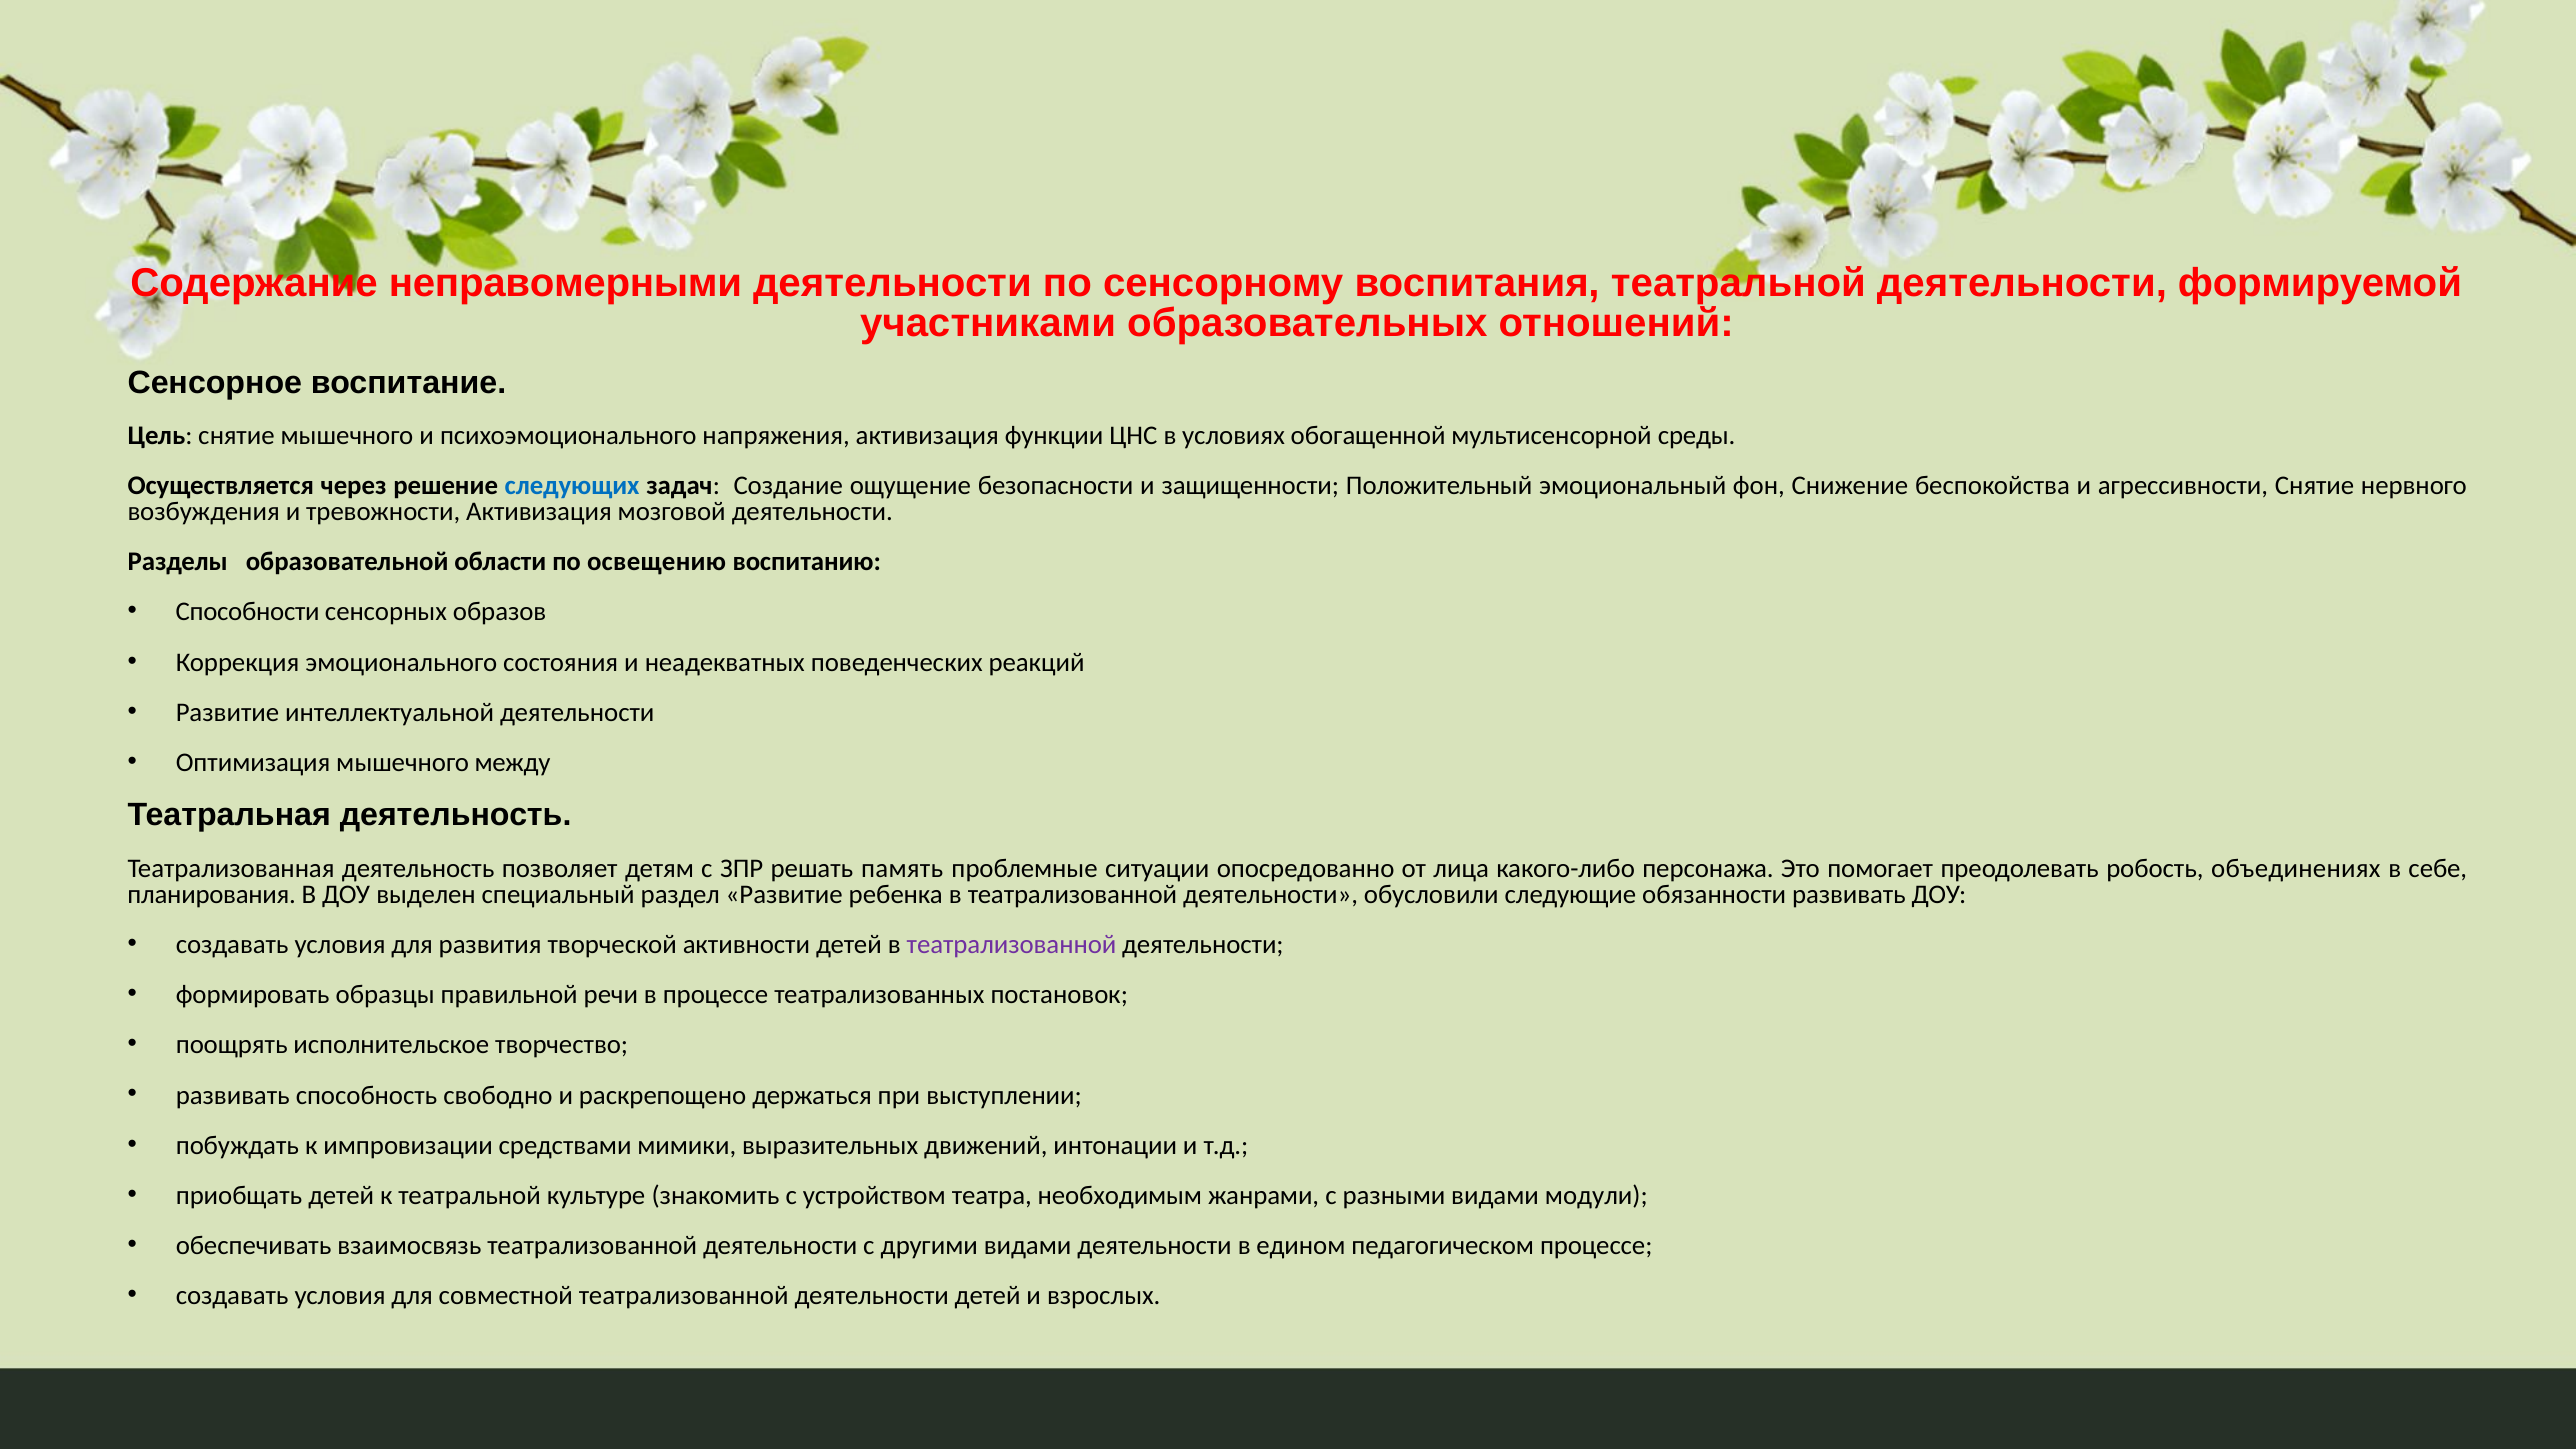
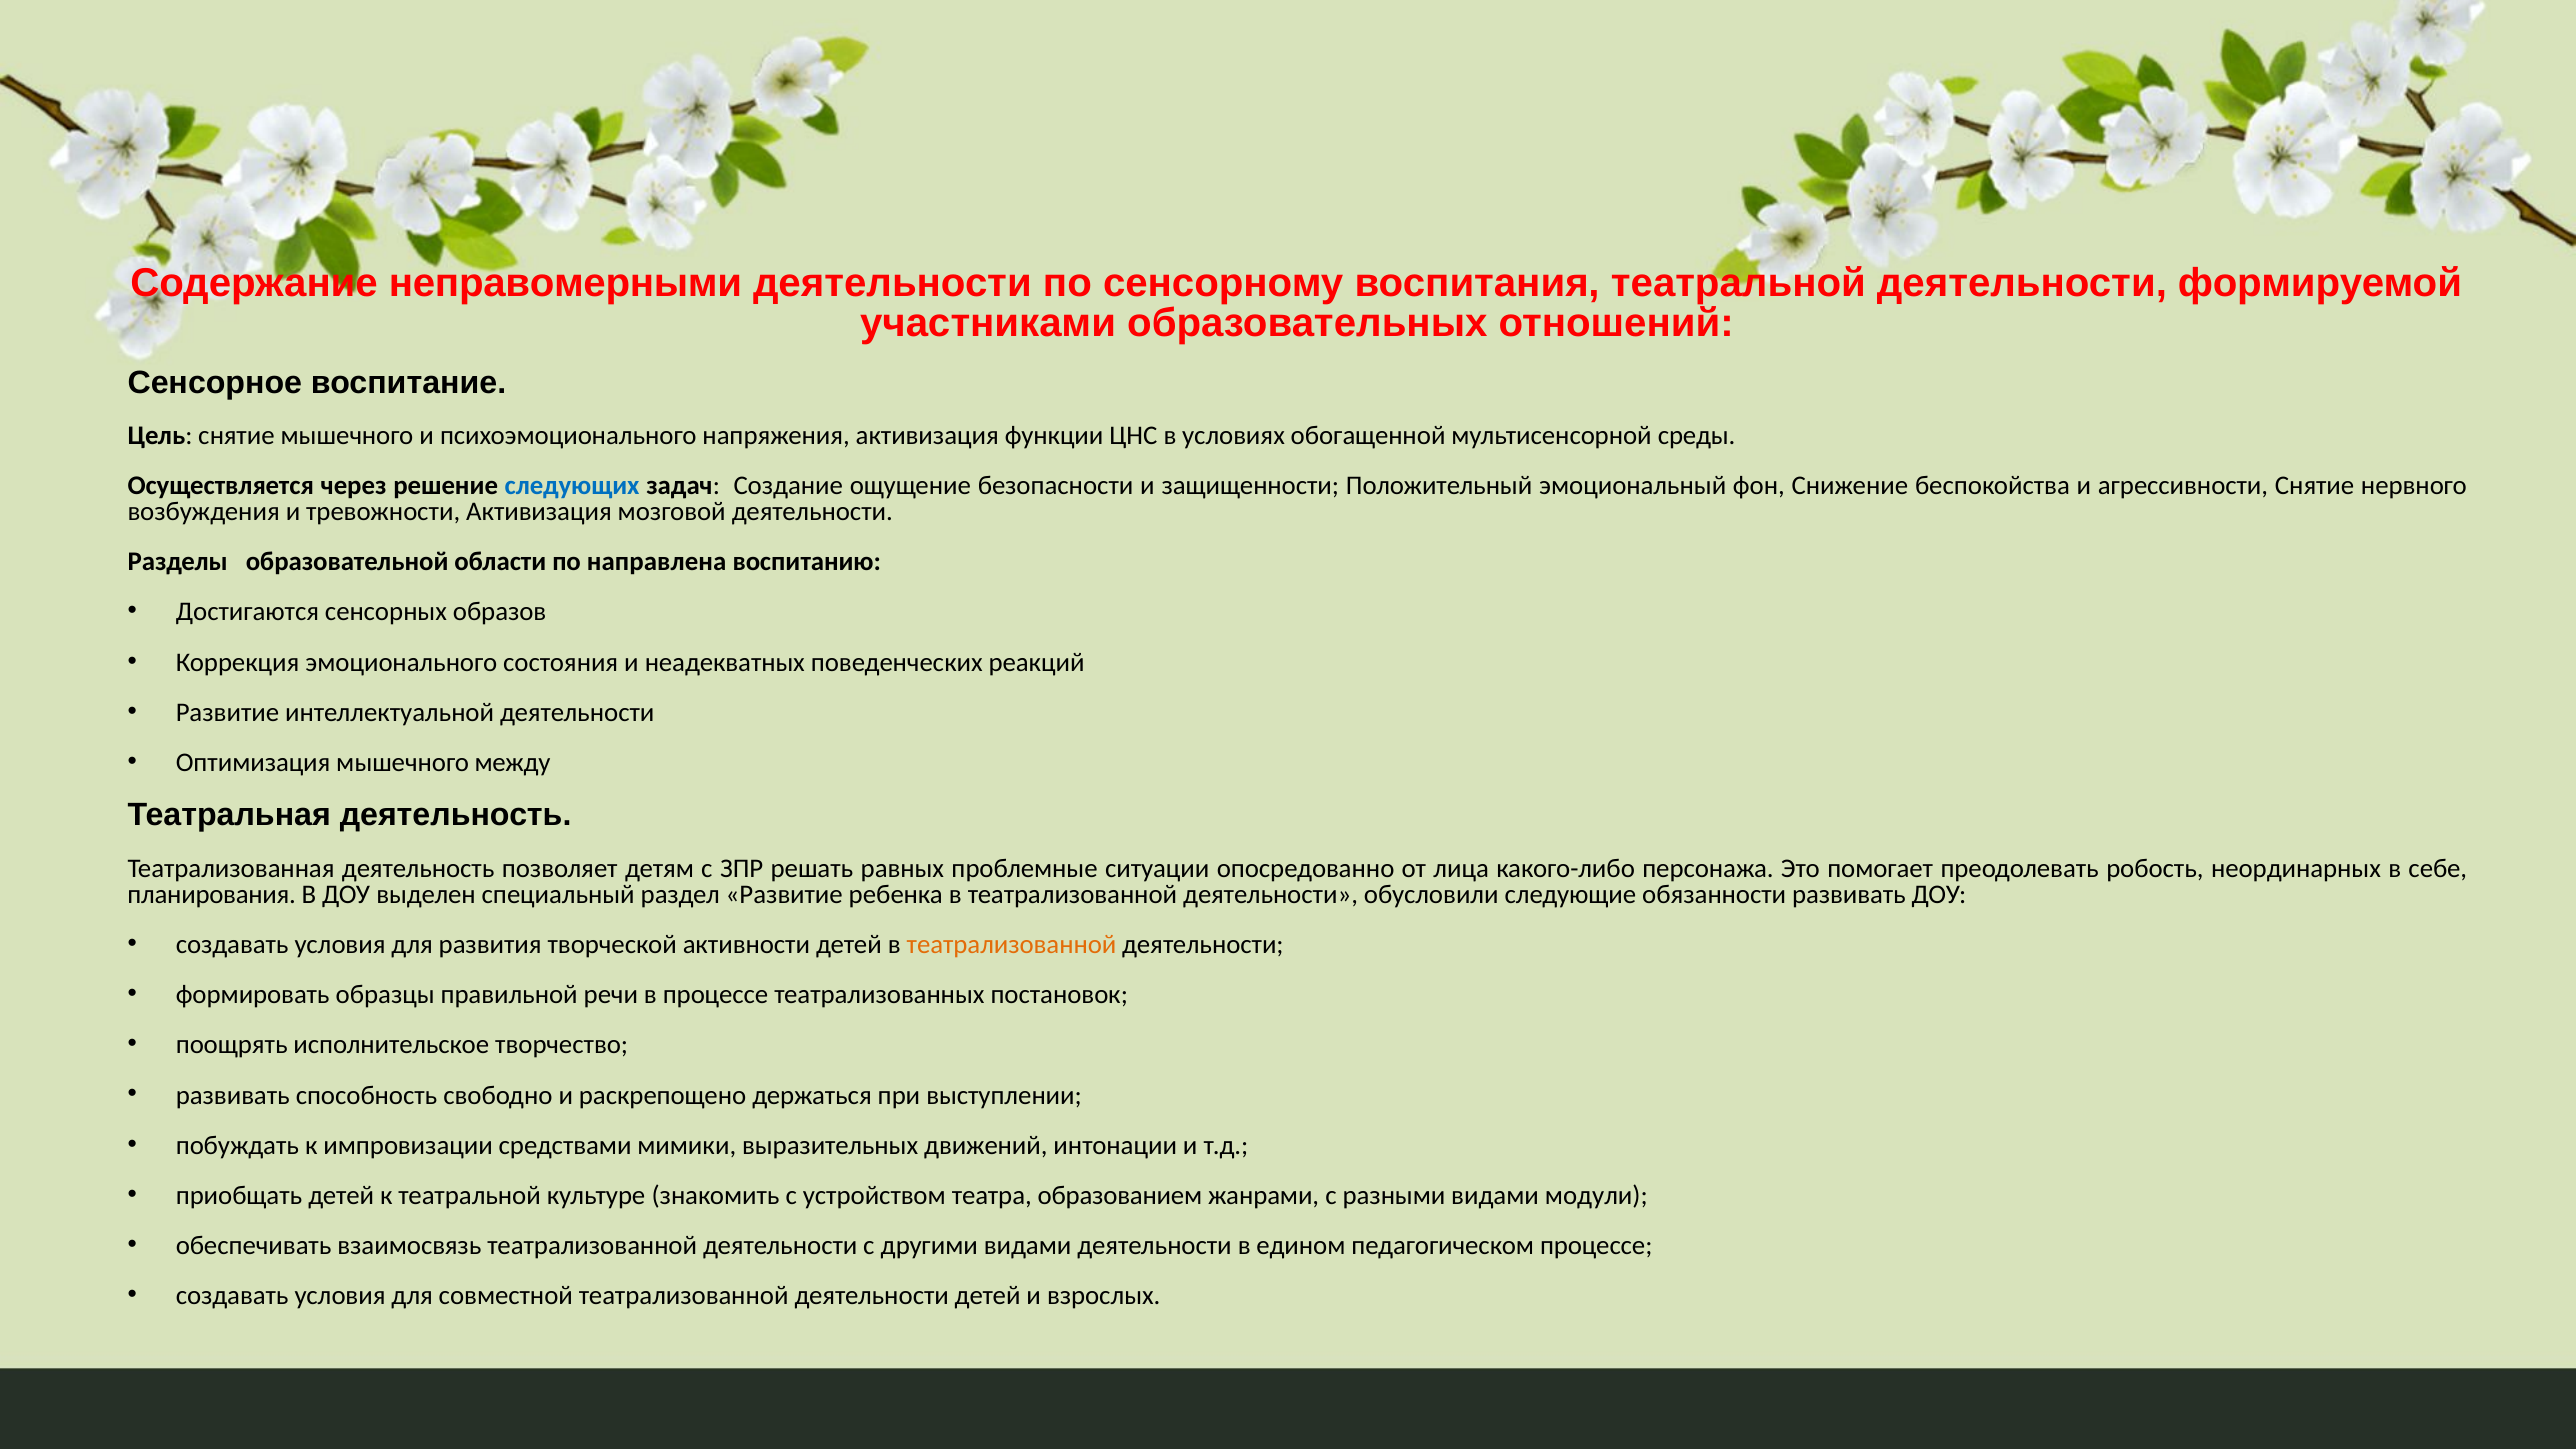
освещению: освещению -> направлена
Способности: Способности -> Достигаются
память: память -> равных
объединениях: объединениях -> неординарных
театрализованной at (1012, 945) colour: purple -> orange
необходимым: необходимым -> образованием
